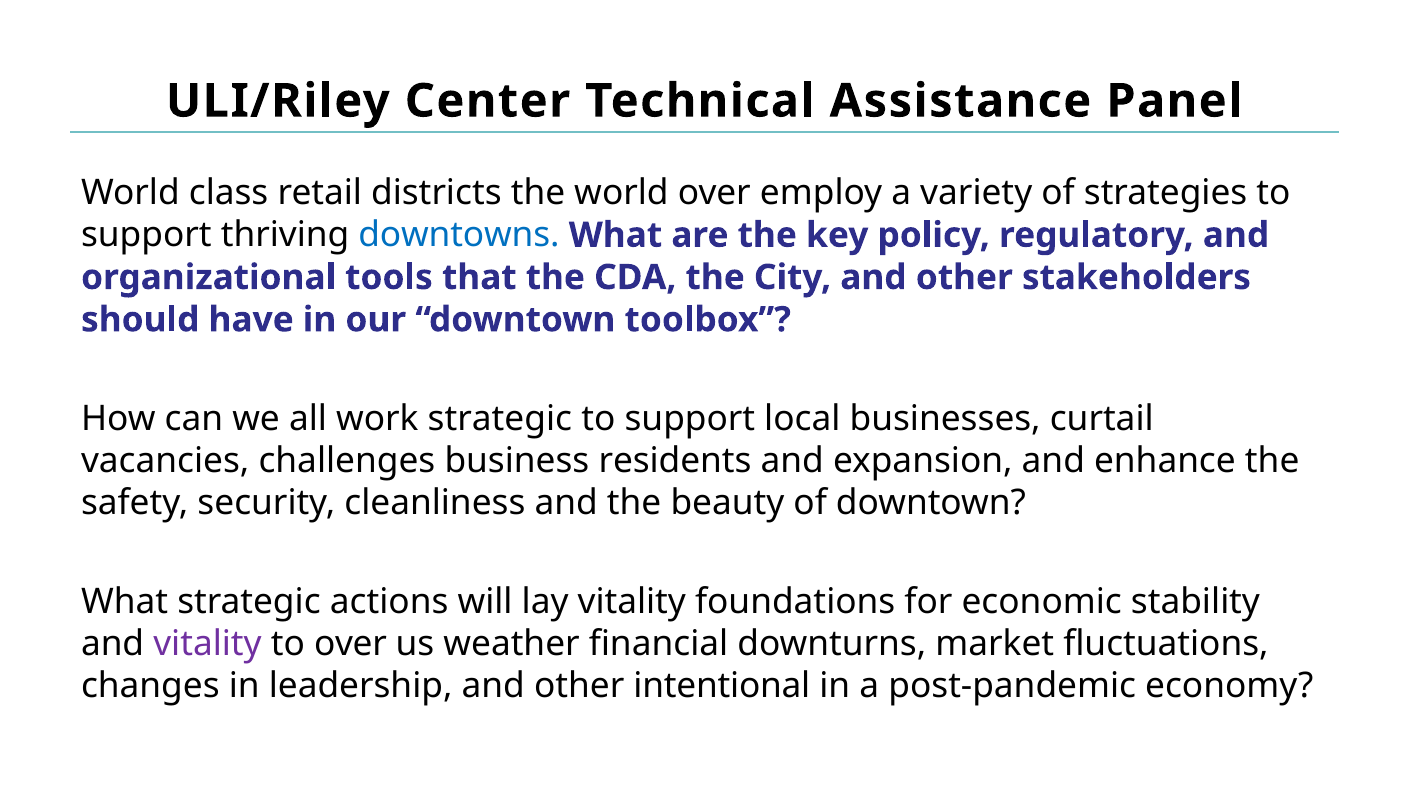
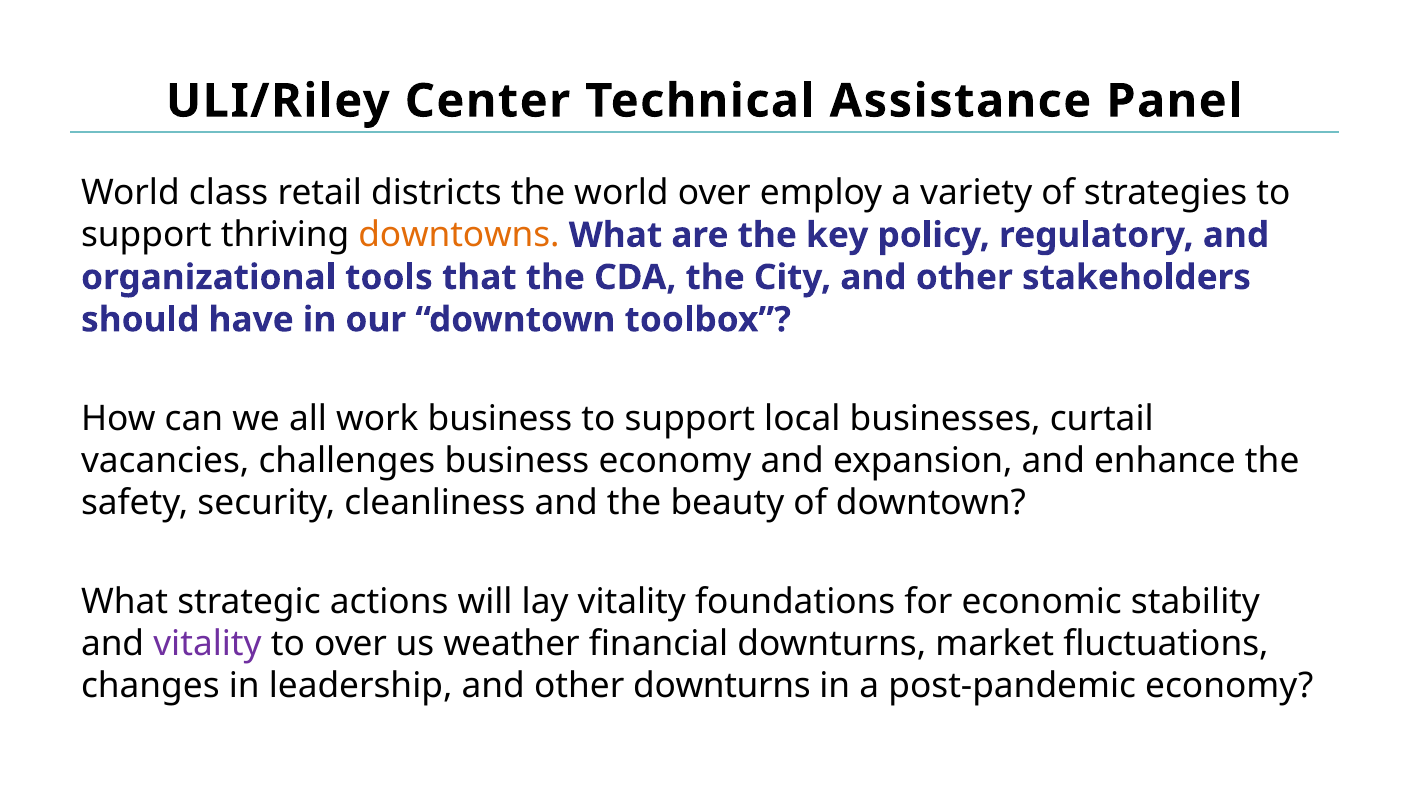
downtowns colour: blue -> orange
work strategic: strategic -> business
business residents: residents -> economy
other intentional: intentional -> downturns
